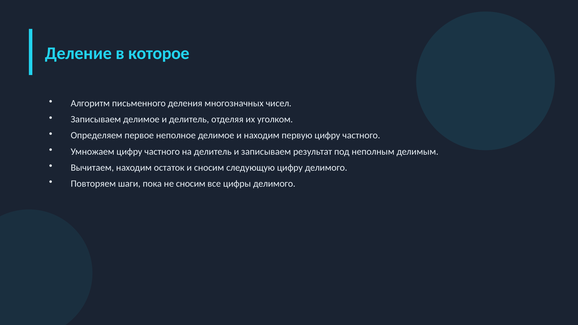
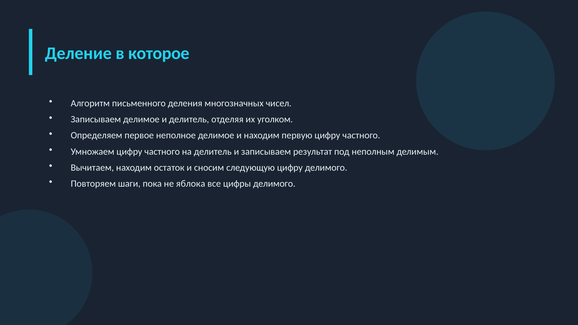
не сносим: сносим -> яблока
